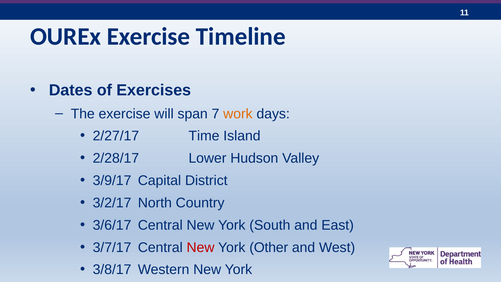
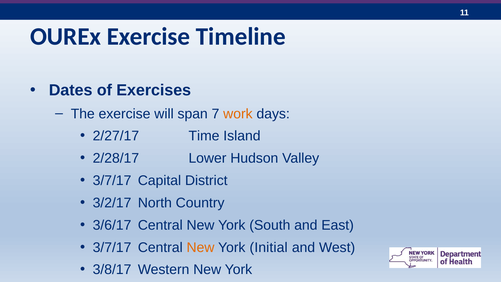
3/9/17 at (112, 180): 3/9/17 -> 3/7/17
New at (200, 247) colour: red -> orange
Other: Other -> Initial
